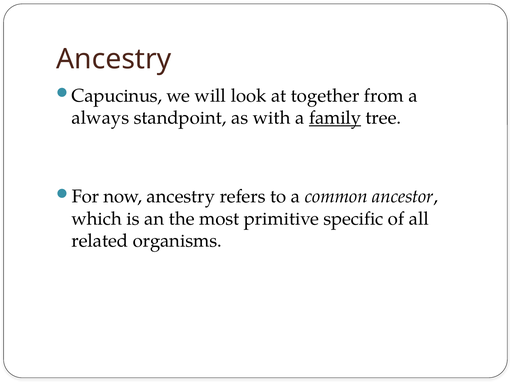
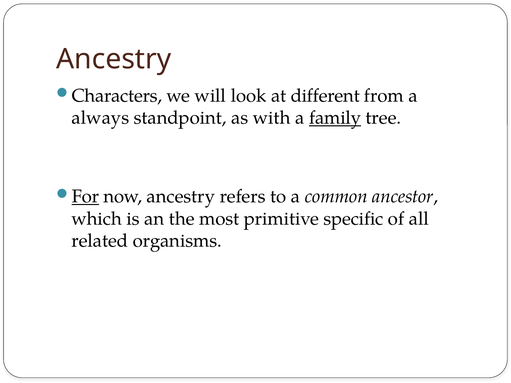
Capucinus: Capucinus -> Characters
together: together -> different
For underline: none -> present
